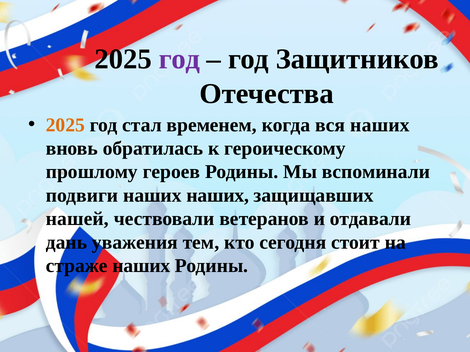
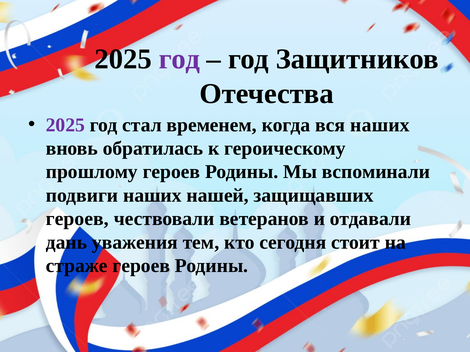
2025 at (65, 125) colour: orange -> purple
наших наших: наших -> нашей
нашей at (77, 219): нашей -> героев
страже наших: наших -> героев
